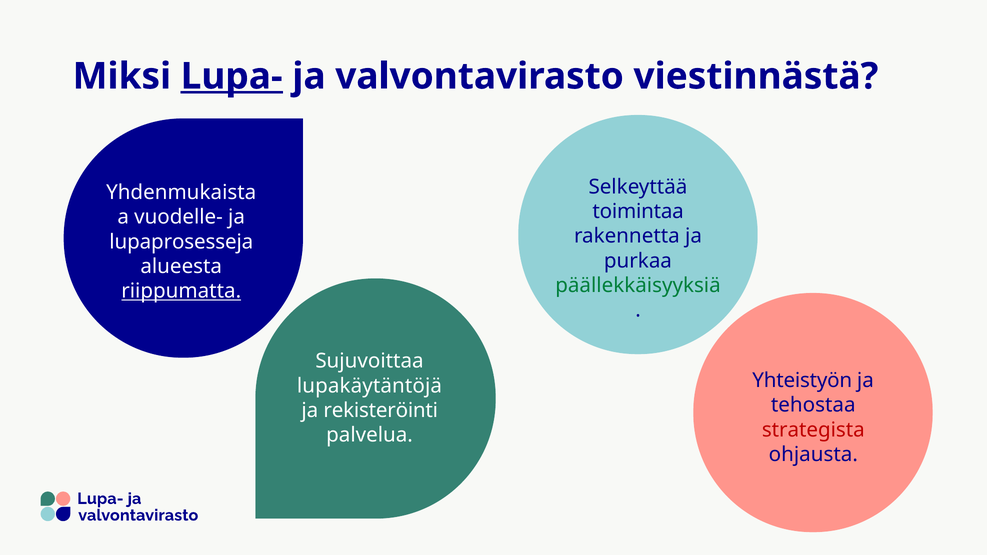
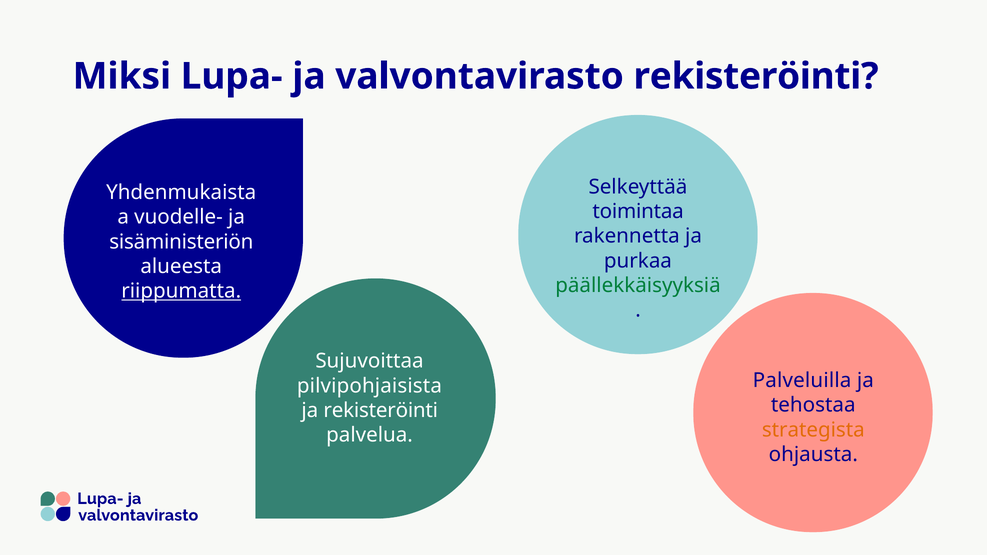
Lupa- underline: present -> none
valvontavirasto viestinnästä: viestinnästä -> rekisteröinti
lupaprosesseja: lupaprosesseja -> sisäministeriön
Yhteistyön: Yhteistyön -> Palveluilla
lupakäytäntöjä: lupakäytäntöjä -> pilvipohjaisista
strategista colour: red -> orange
